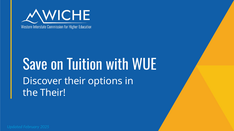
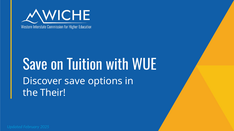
Discover their: their -> save
